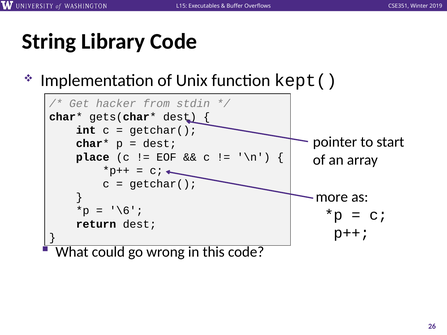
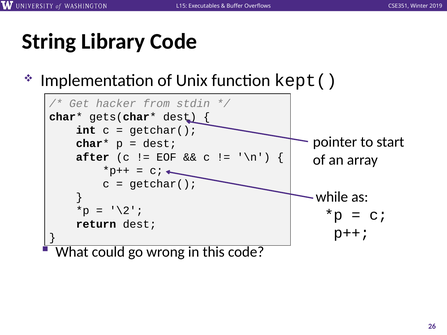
place: place -> after
more: more -> while
\6: \6 -> \2
